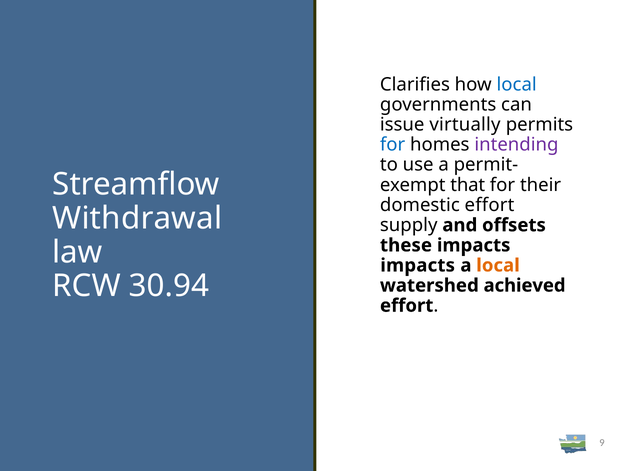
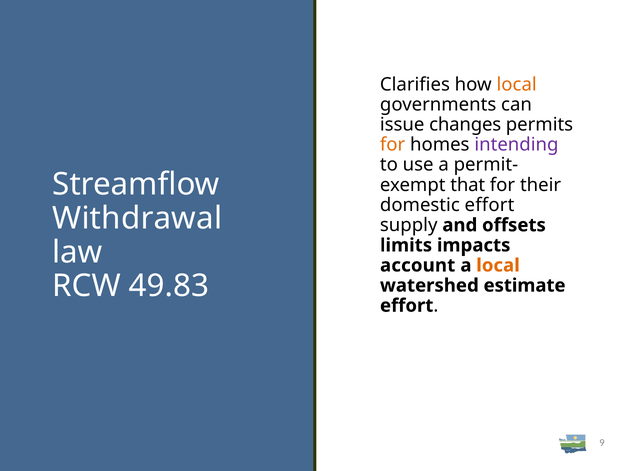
local at (517, 84) colour: blue -> orange
virtually: virtually -> changes
for at (393, 144) colour: blue -> orange
these: these -> limits
impacts at (418, 265): impacts -> account
30.94: 30.94 -> 49.83
achieved: achieved -> estimate
